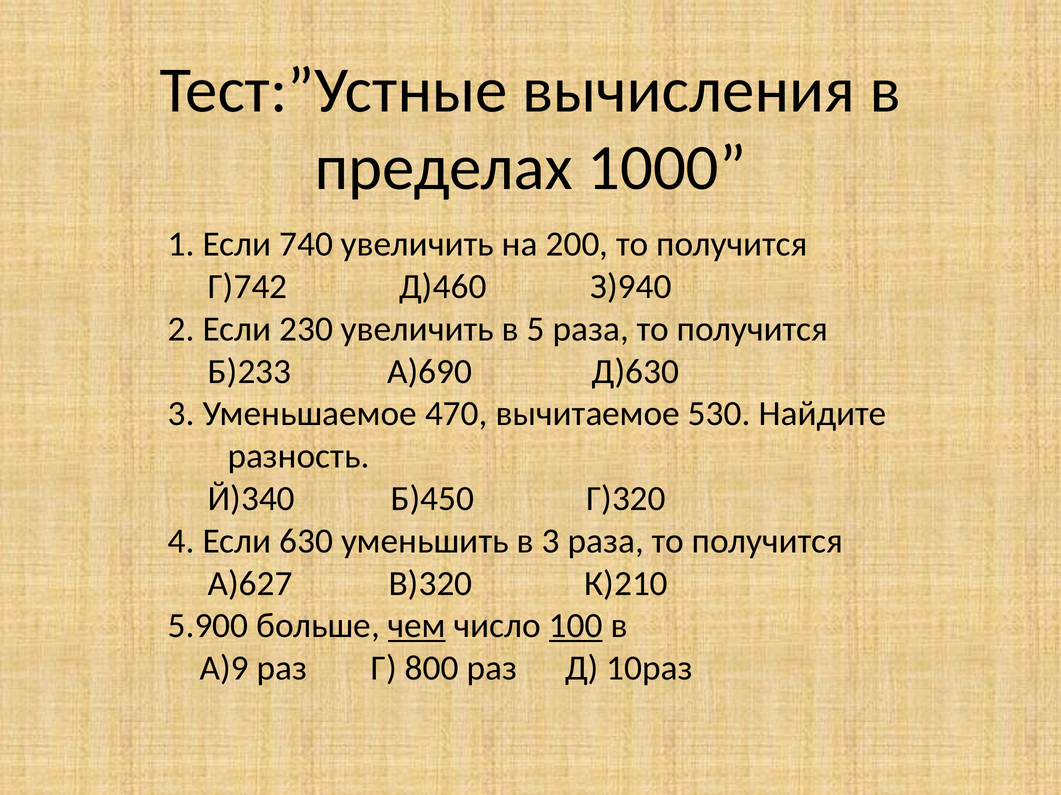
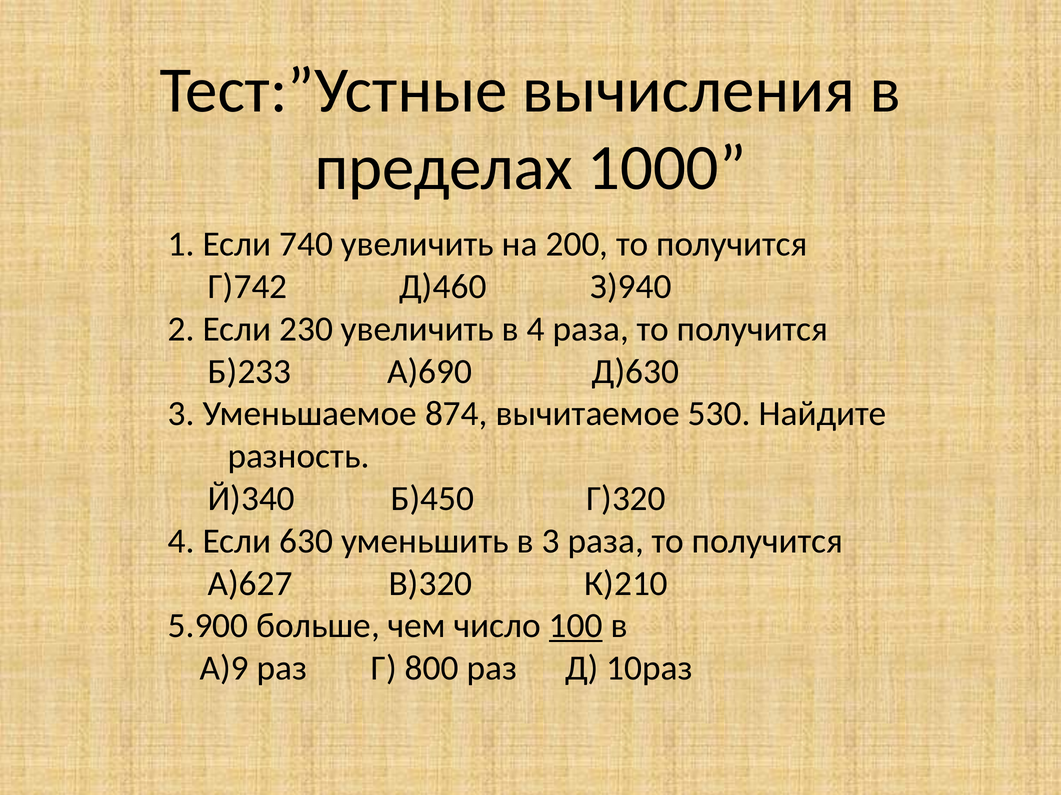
в 5: 5 -> 4
470: 470 -> 874
чем underline: present -> none
